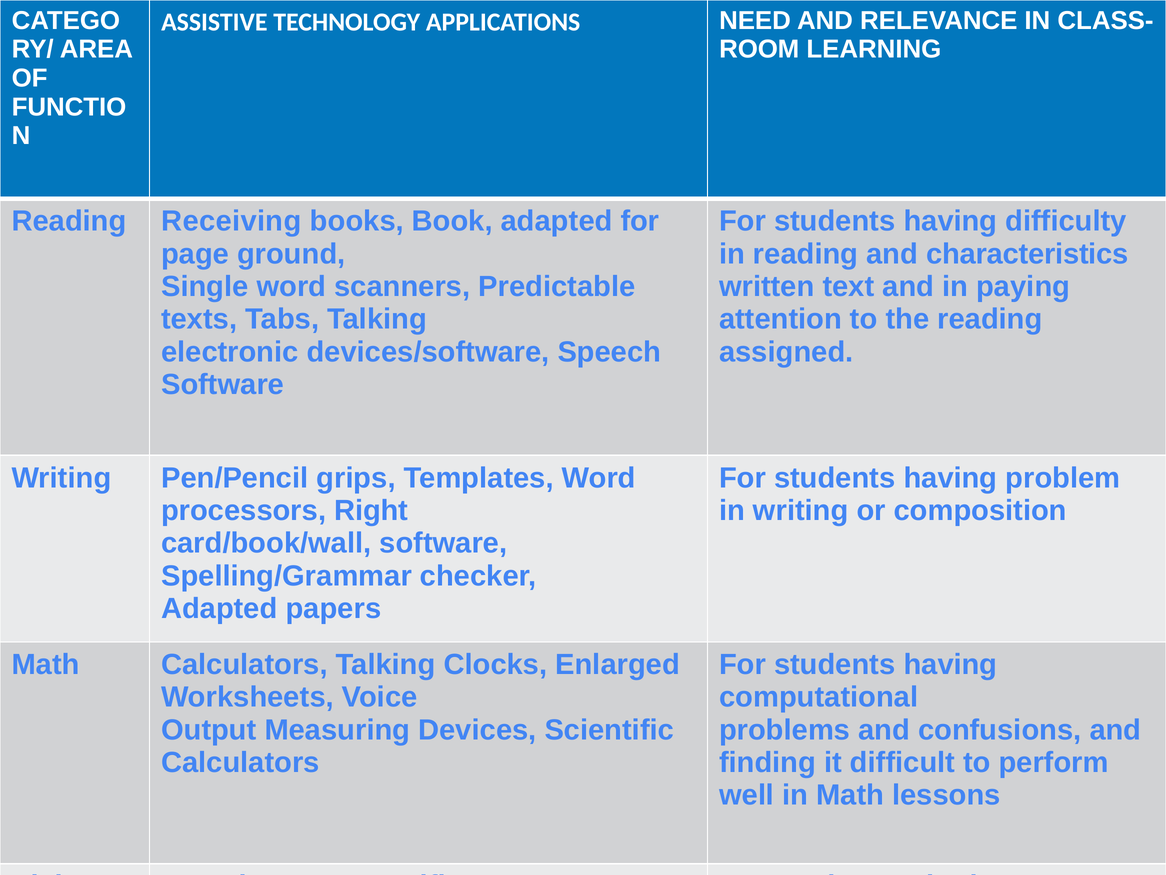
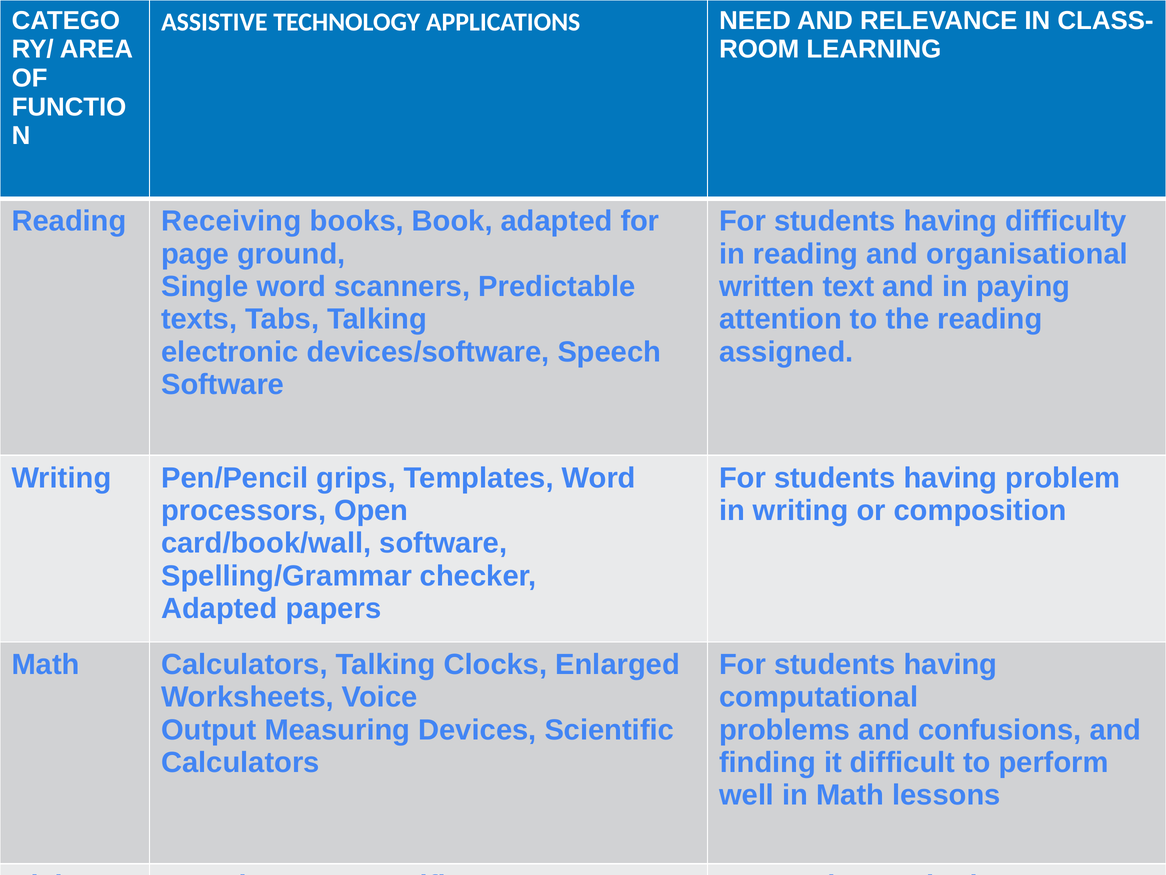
characteristics: characteristics -> organisational
Right: Right -> Open
